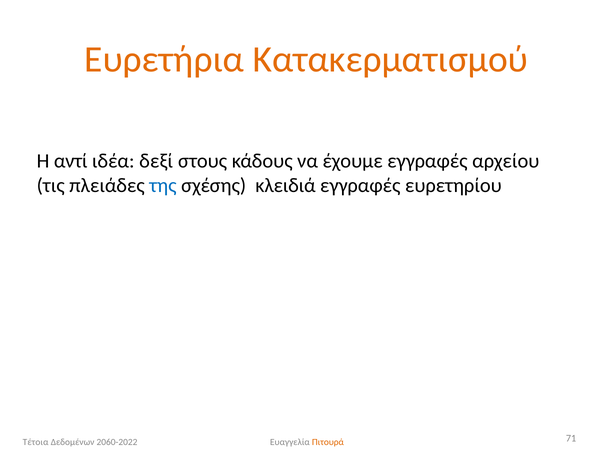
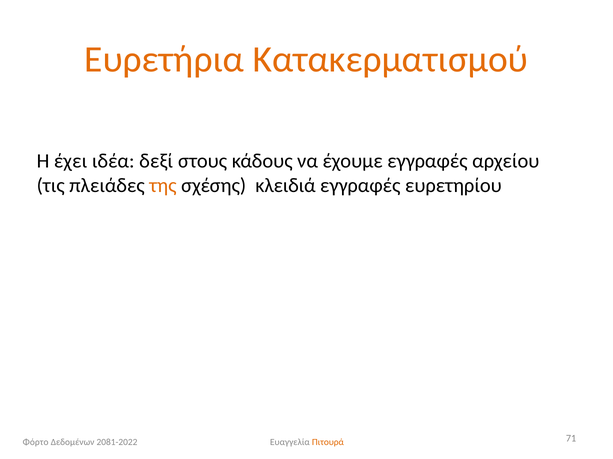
αντί: αντί -> έχει
της colour: blue -> orange
Τέτοια: Τέτοια -> Φόρτο
2060-2022: 2060-2022 -> 2081-2022
